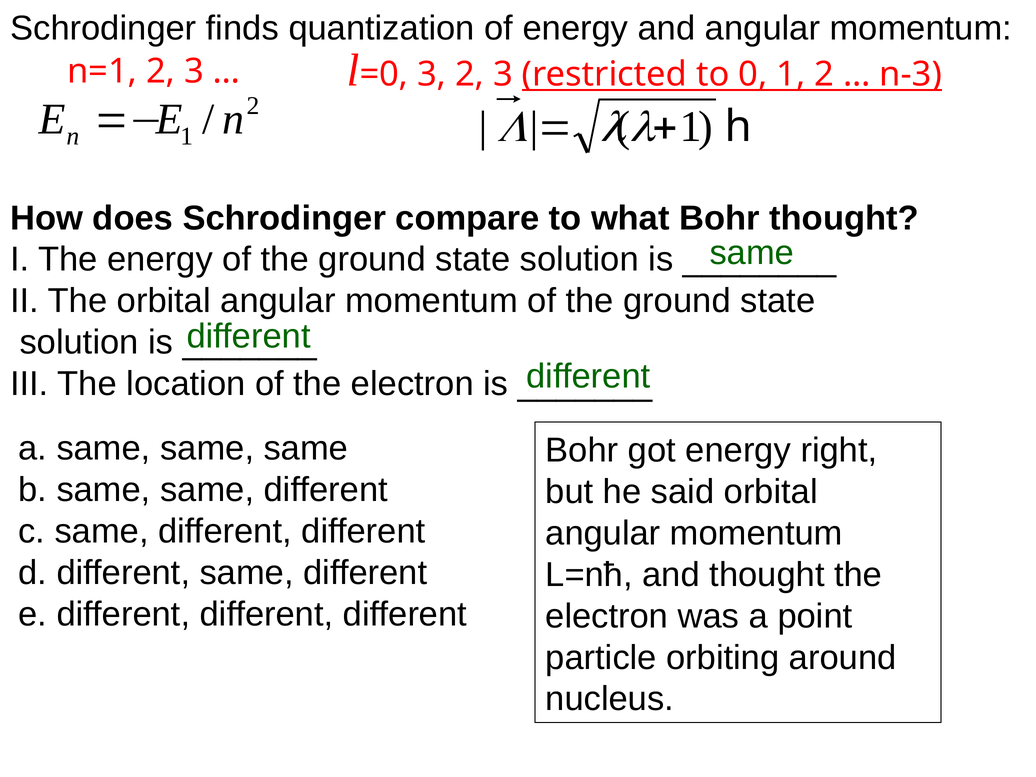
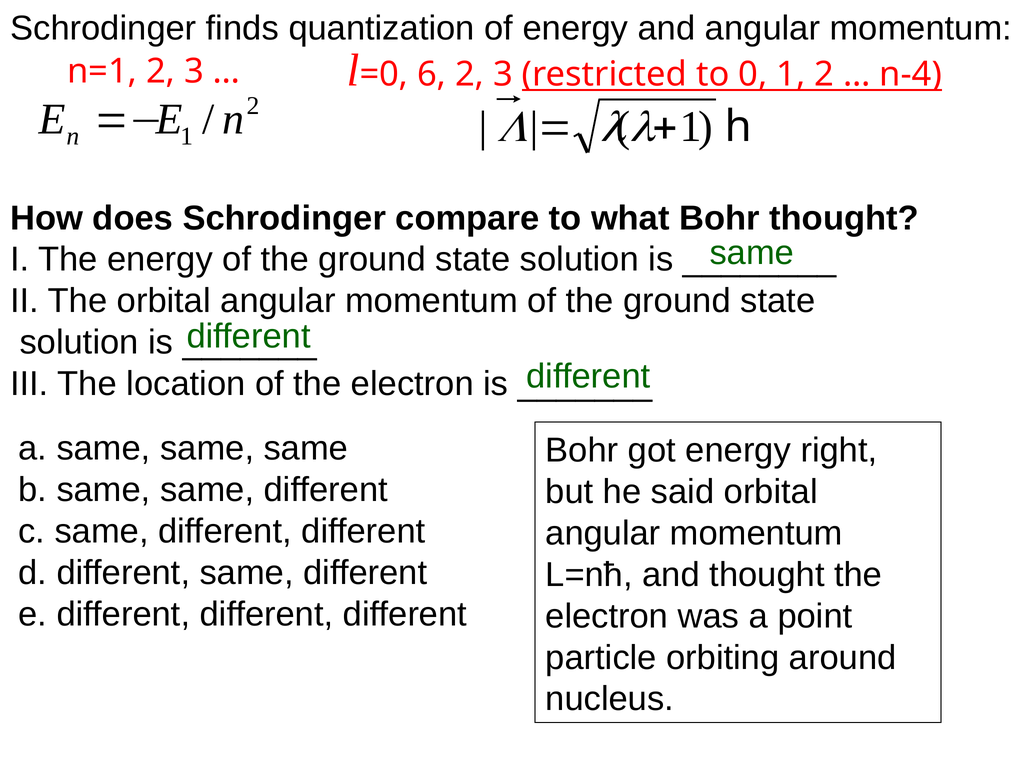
3 at (432, 74): 3 -> 6
n-3: n-3 -> n-4
